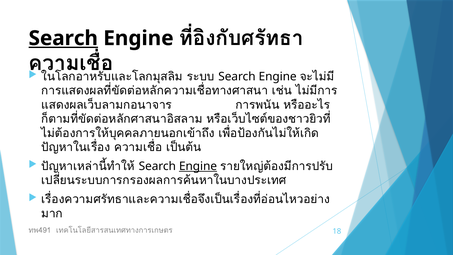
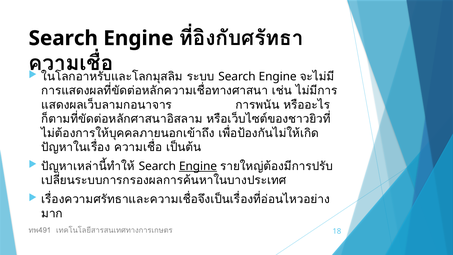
Search at (63, 38) underline: present -> none
